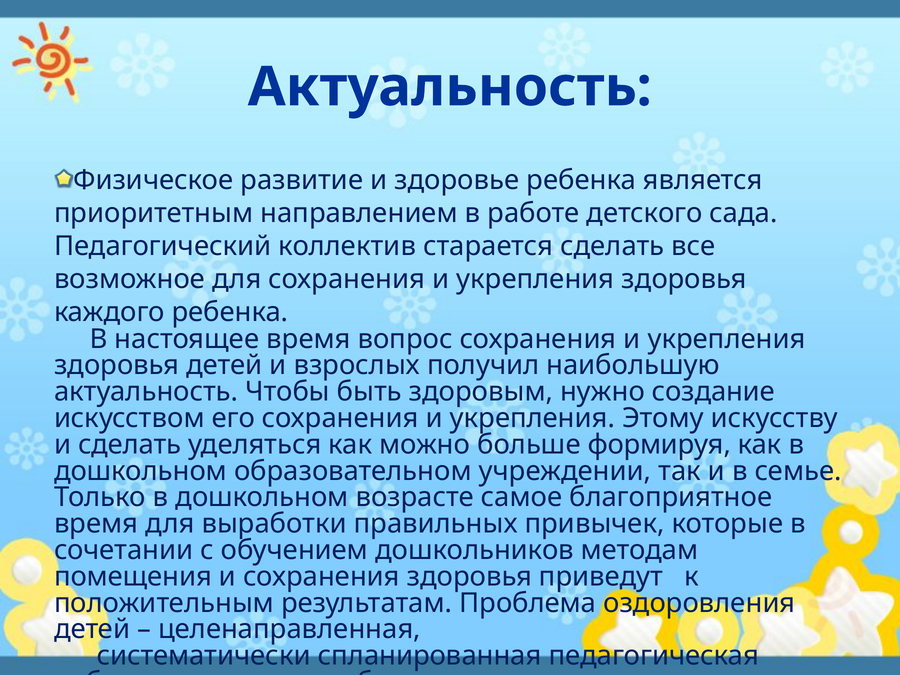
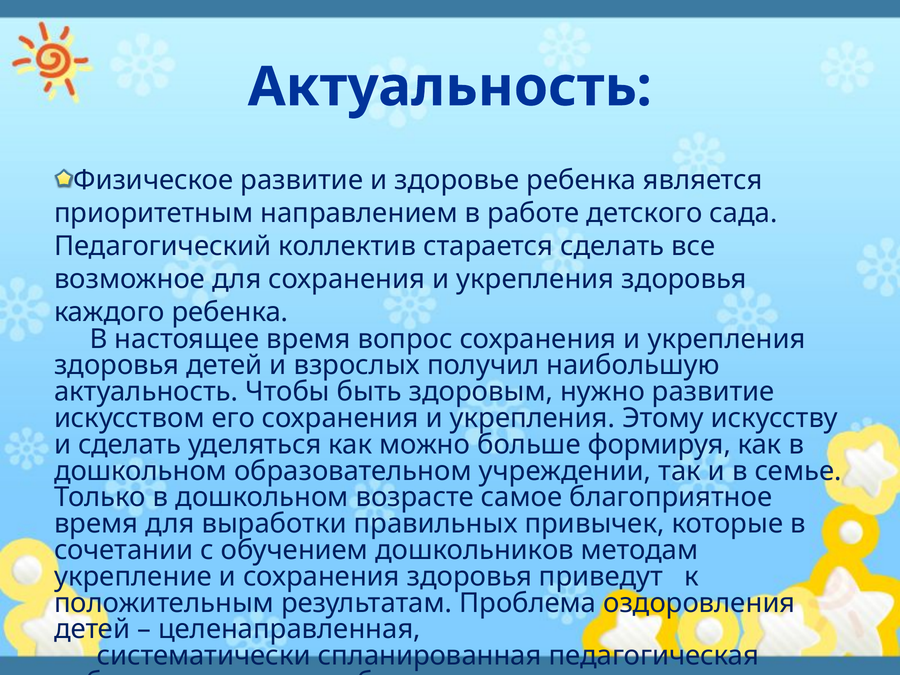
нужно создание: создание -> развитие
помещения: помещения -> укрепление
